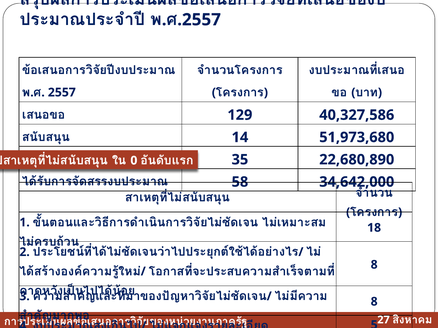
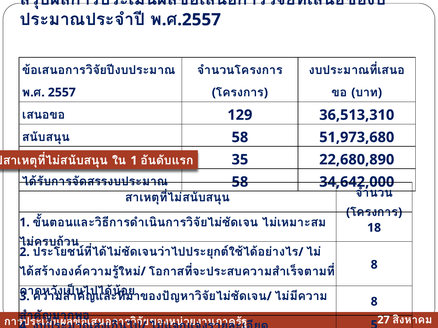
40,327,586: 40,327,586 -> 36,513,310
14 at (240, 138): 14 -> 58
0 at (134, 161): 0 -> 1
